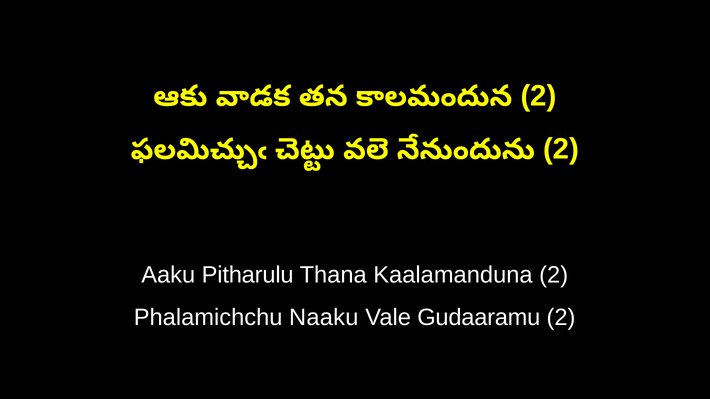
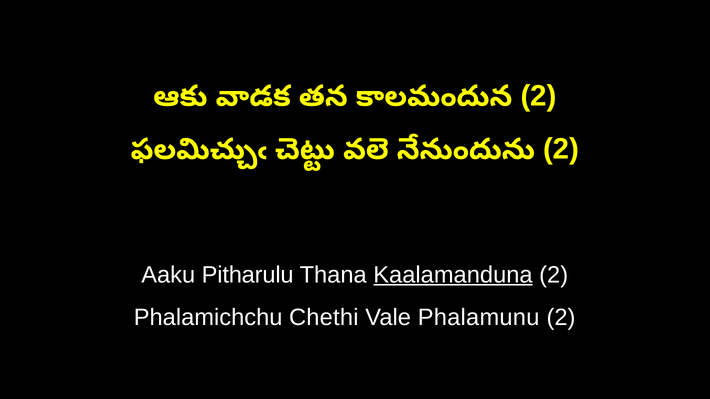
Kaalamanduna underline: none -> present
Naaku: Naaku -> Chethi
Gudaaramu: Gudaaramu -> Phalamunu
